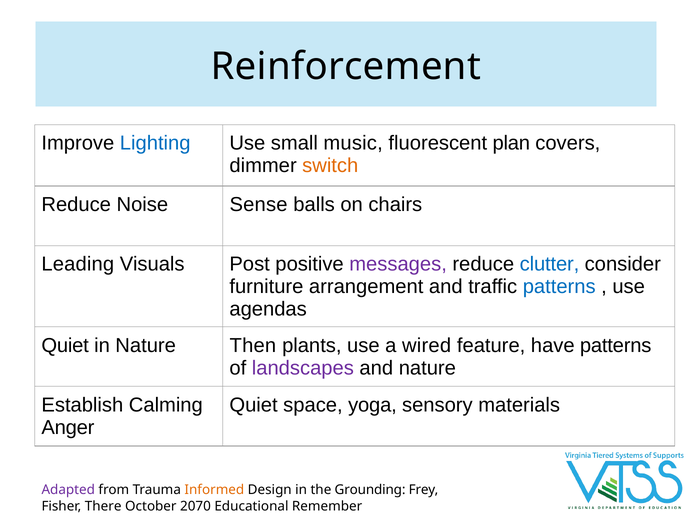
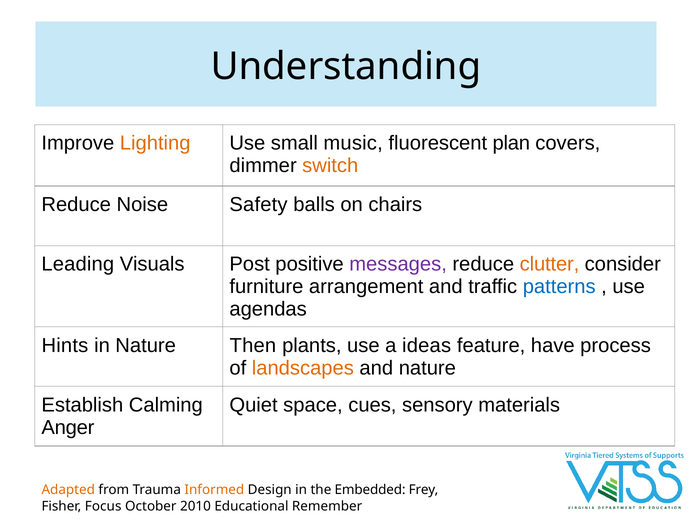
Reinforcement: Reinforcement -> Understanding
Lighting colour: blue -> orange
Sense: Sense -> Safety
clutter colour: blue -> orange
Quiet at (65, 345): Quiet -> Hints
wired: wired -> ideas
have patterns: patterns -> process
landscapes colour: purple -> orange
yoga: yoga -> cues
Adapted colour: purple -> orange
Grounding: Grounding -> Embedded
There: There -> Focus
2070: 2070 -> 2010
